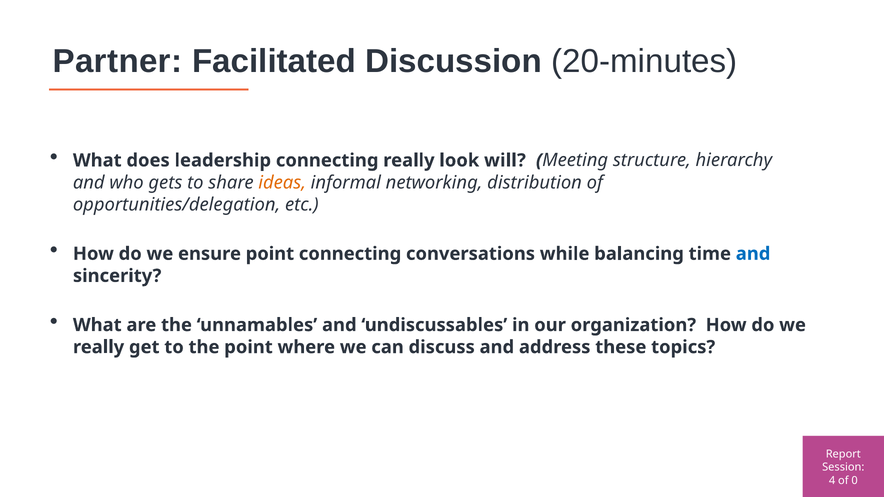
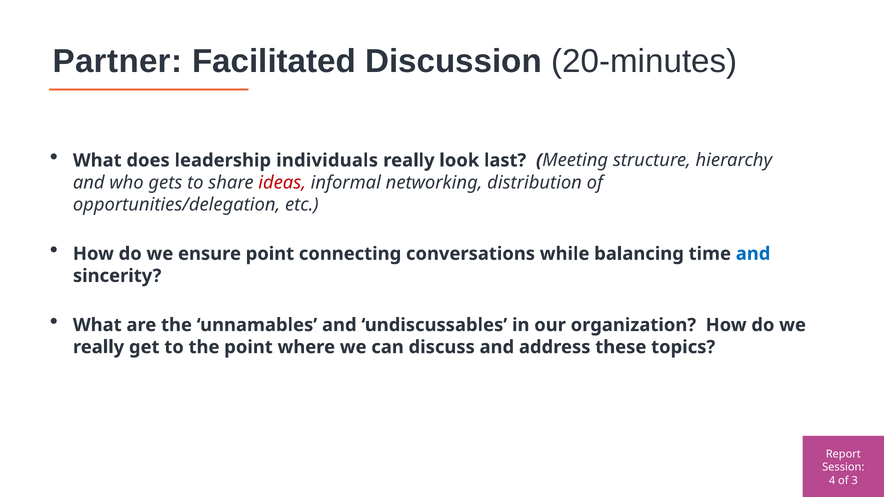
leadership connecting: connecting -> individuals
will: will -> last
ideas colour: orange -> red
0: 0 -> 3
